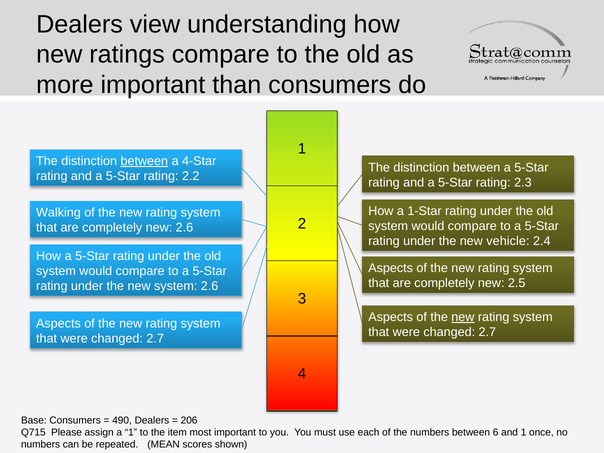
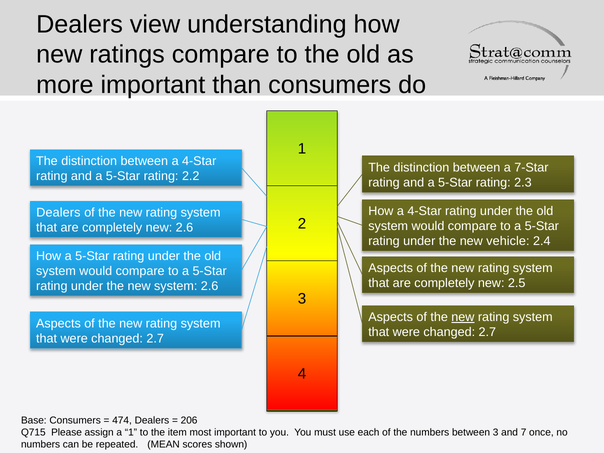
between at (144, 161) underline: present -> none
between a 5-Star: 5-Star -> 7-Star
How a 1-Star: 1-Star -> 4-Star
Walking at (58, 213): Walking -> Dealers
490: 490 -> 474
between 6: 6 -> 3
and 1: 1 -> 7
